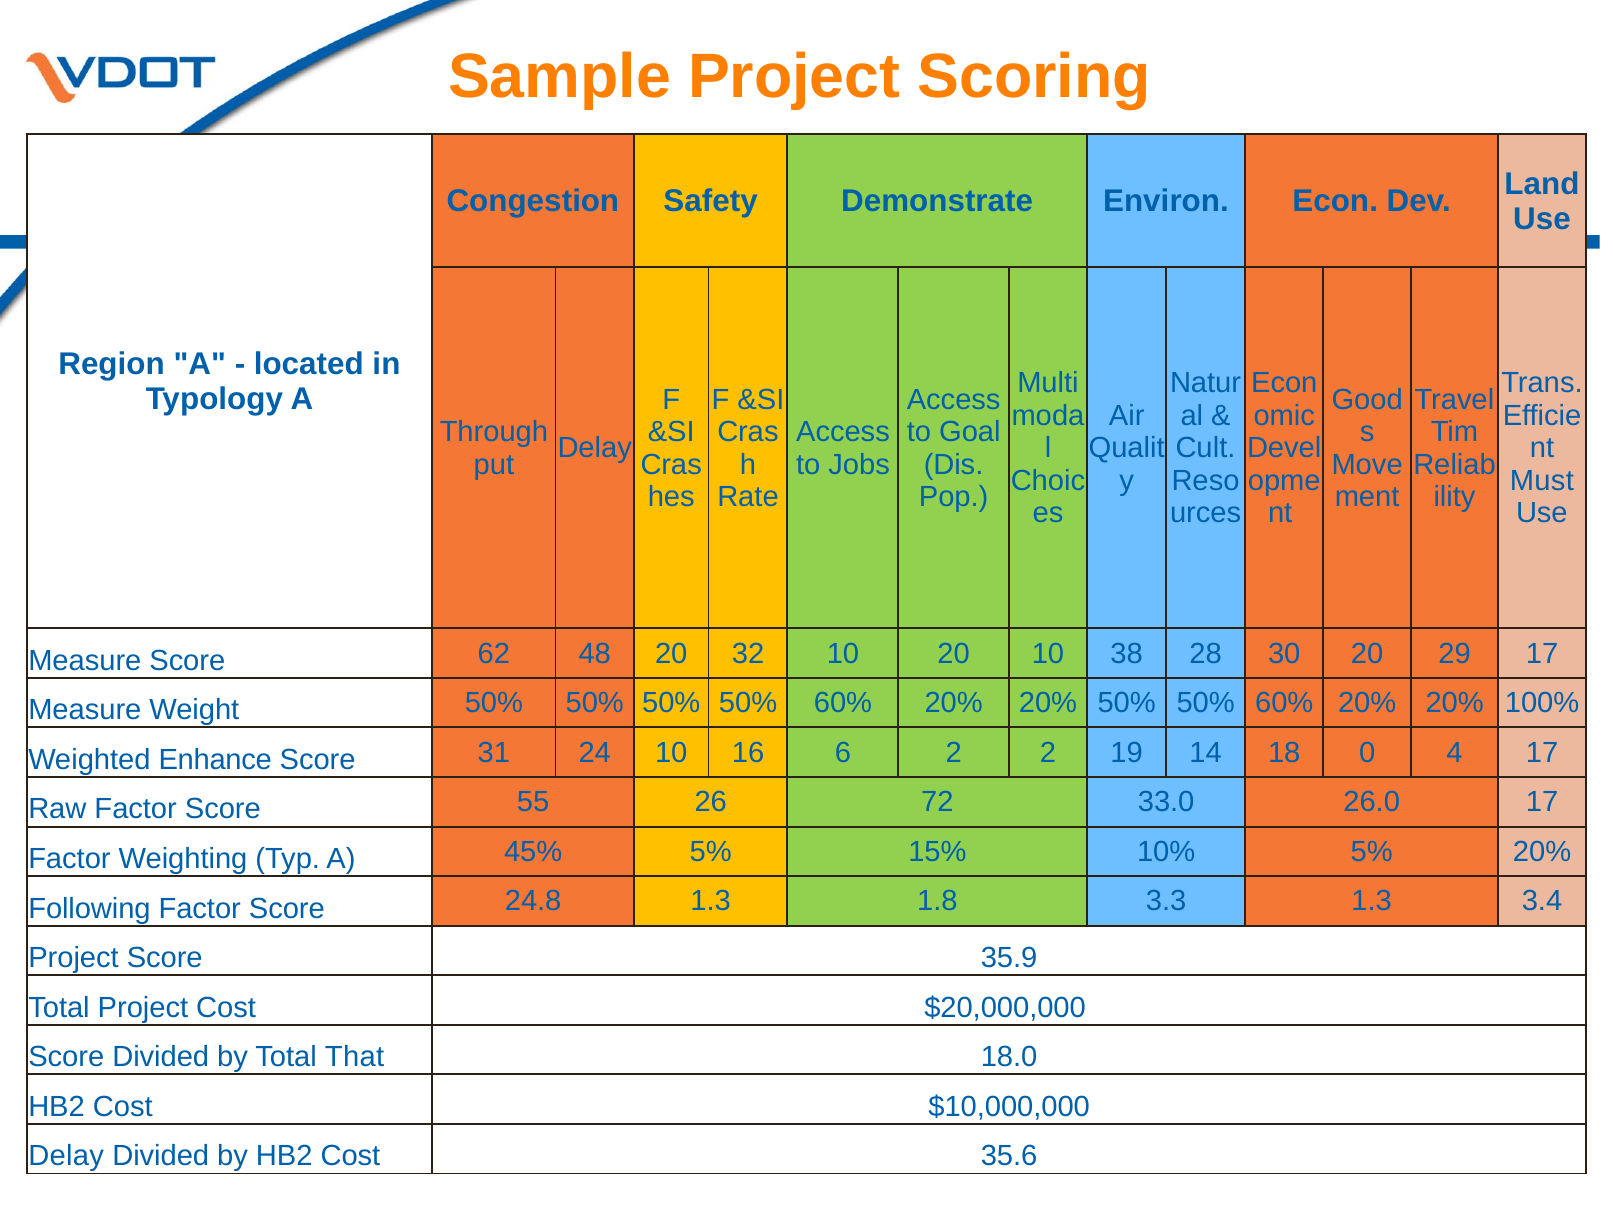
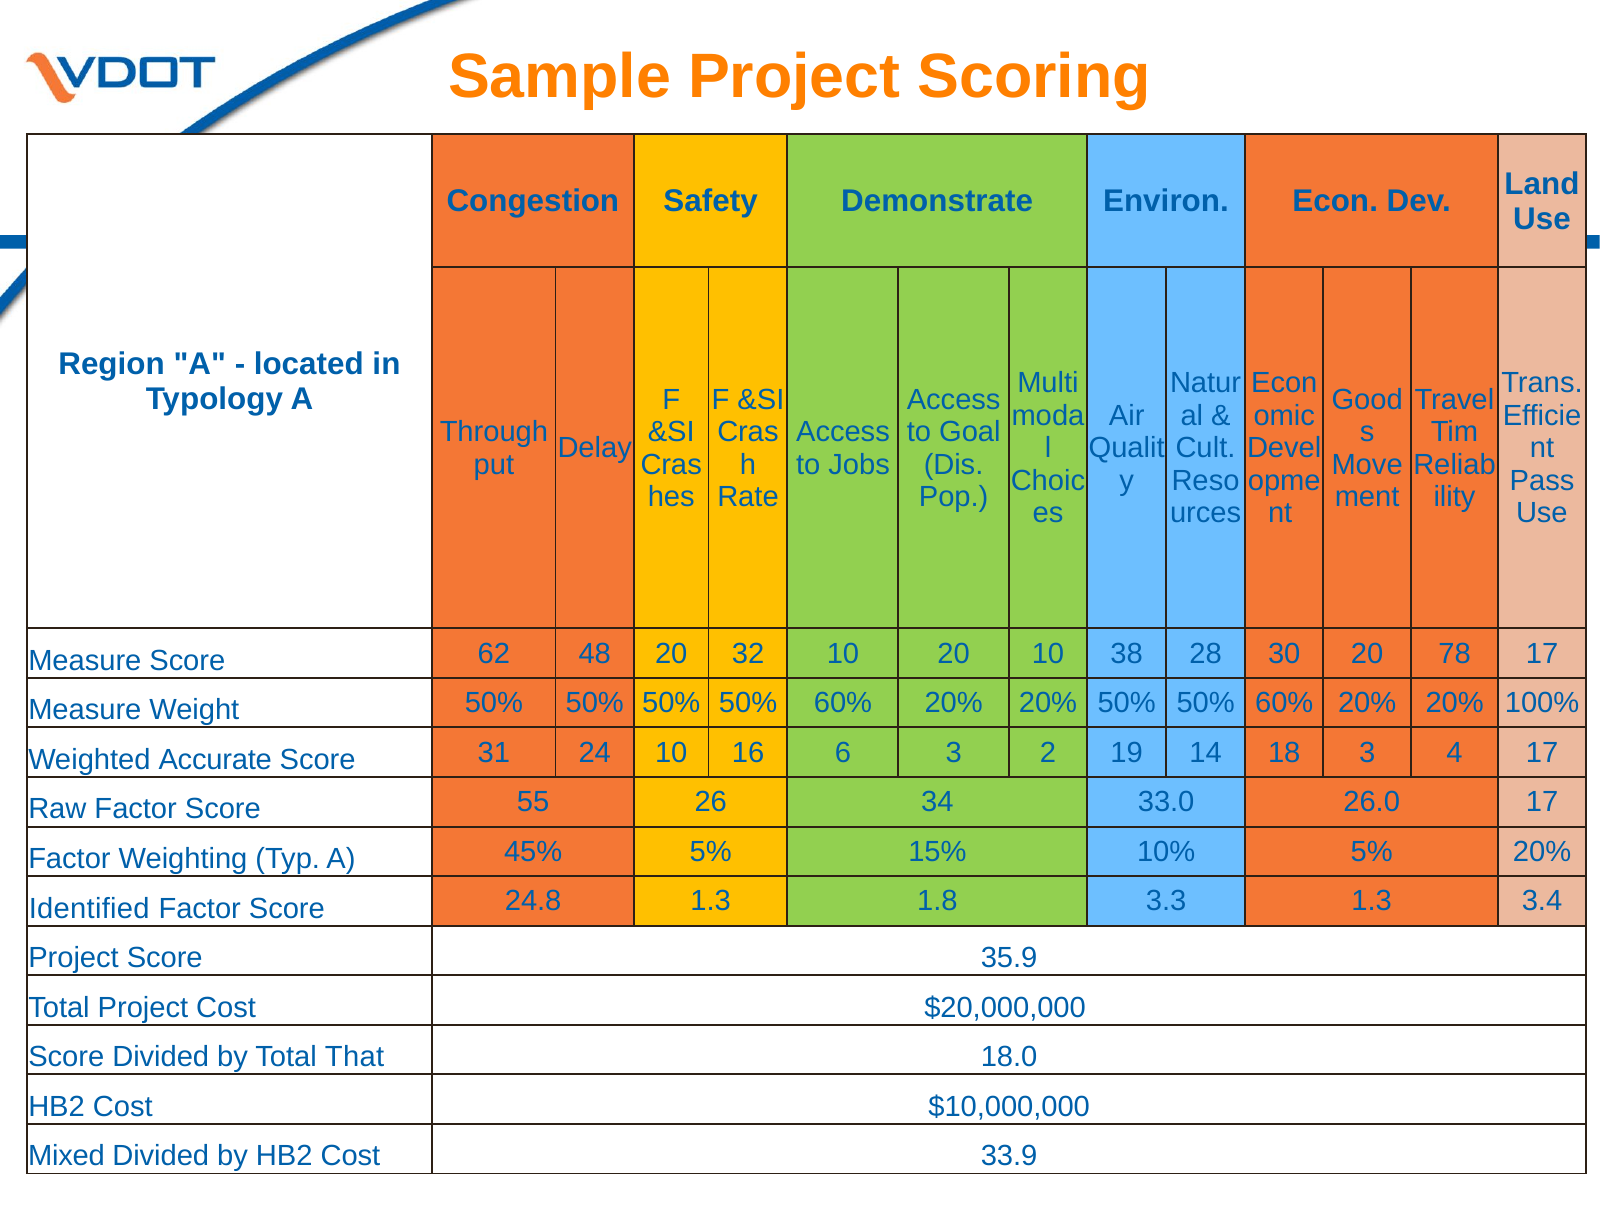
Must: Must -> Pass
29: 29 -> 78
Enhance: Enhance -> Accurate
6 2: 2 -> 3
18 0: 0 -> 3
72: 72 -> 34
Following: Following -> Identified
Delay at (66, 1157): Delay -> Mixed
35.6: 35.6 -> 33.9
